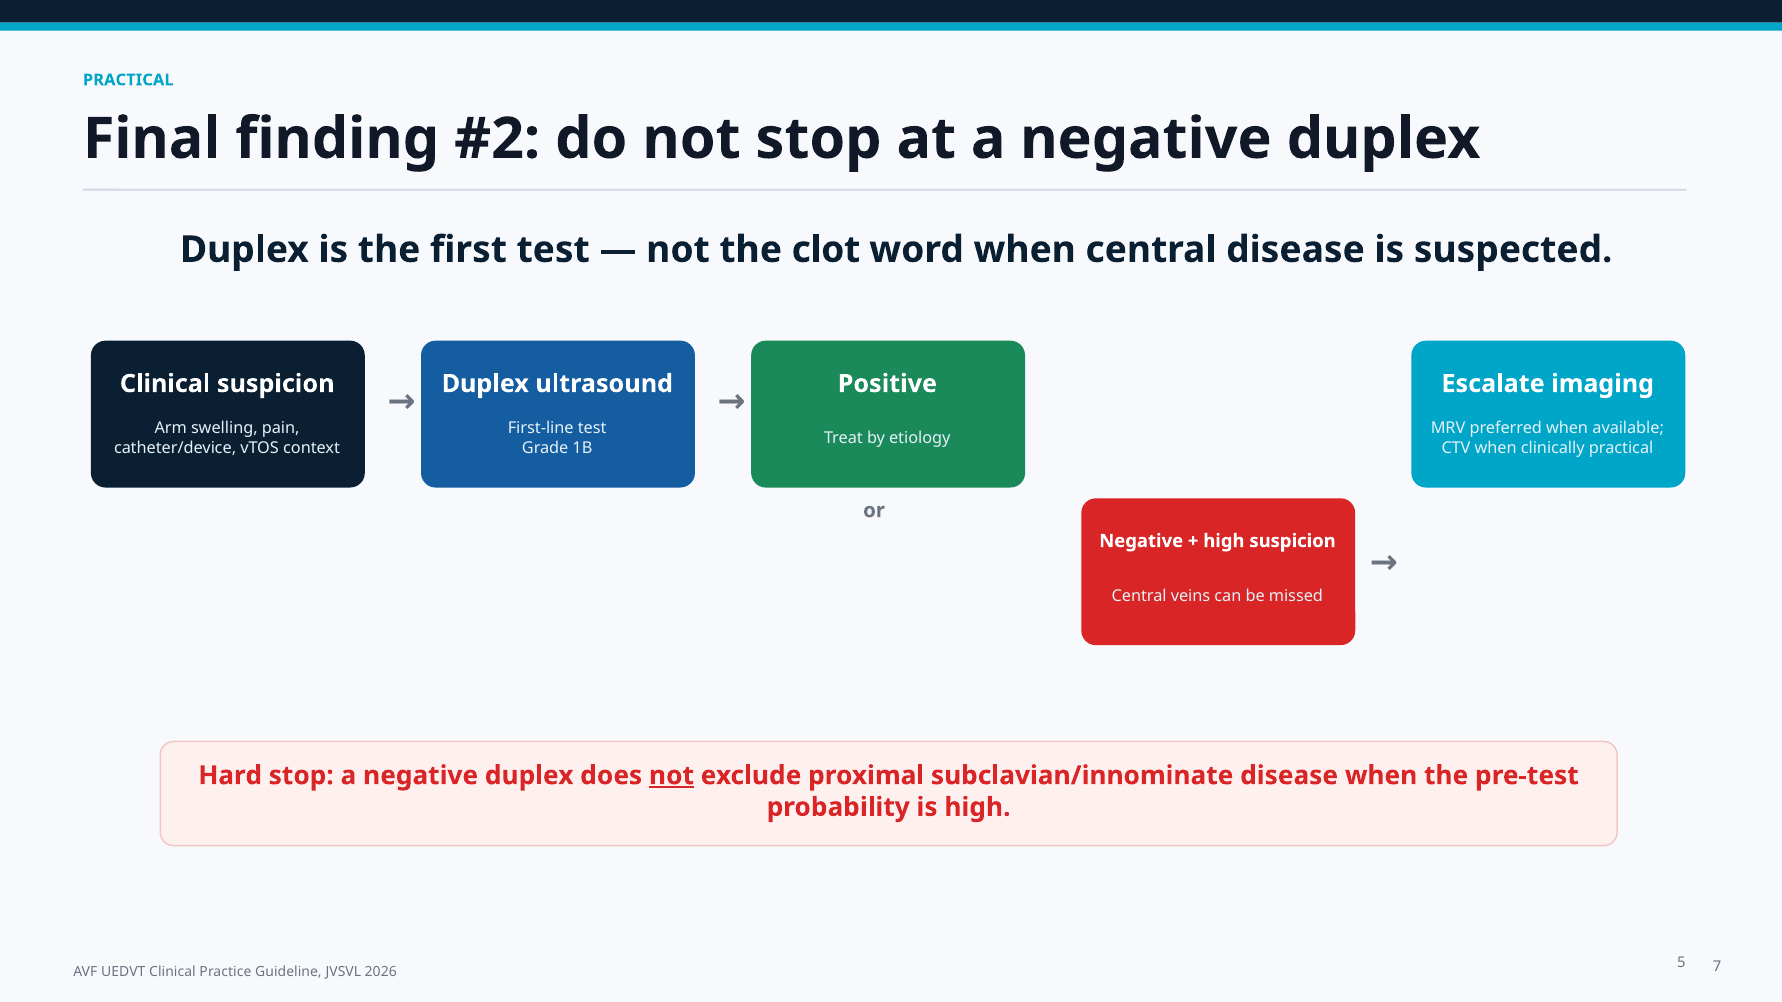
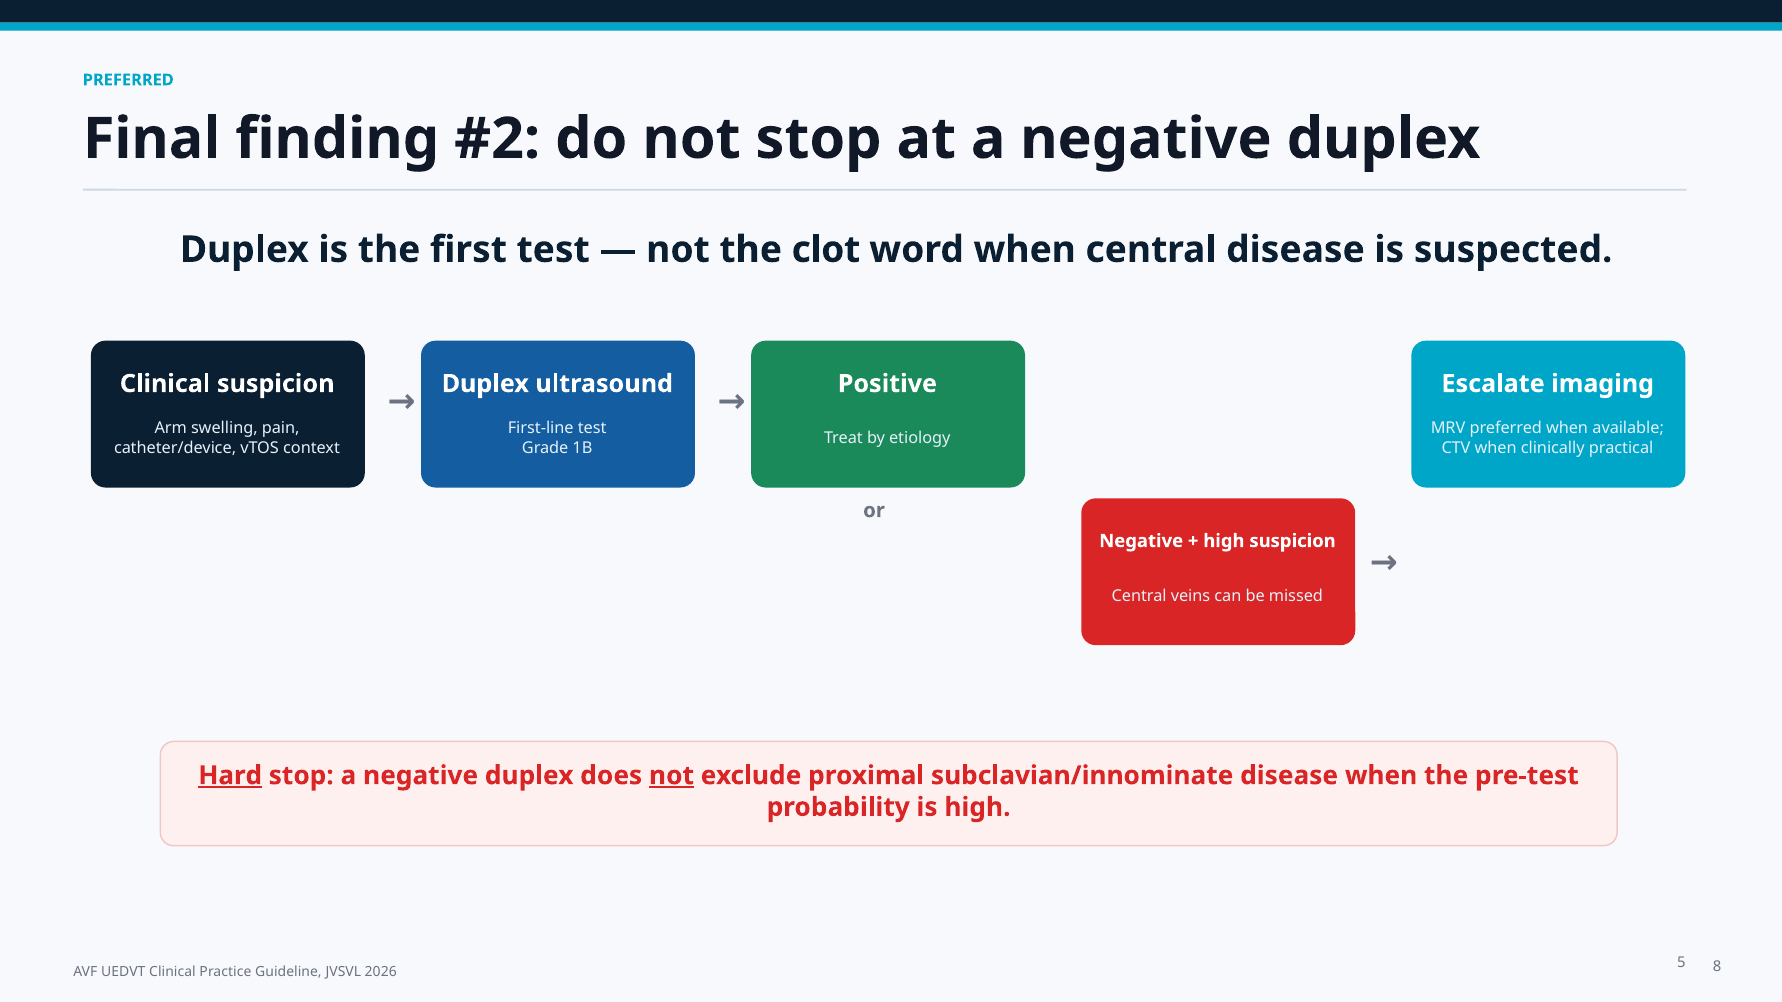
PRACTICAL at (128, 80): PRACTICAL -> PREFERRED
Hard underline: none -> present
7: 7 -> 8
